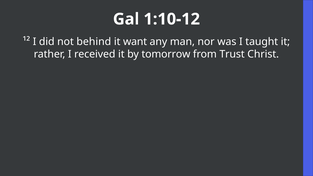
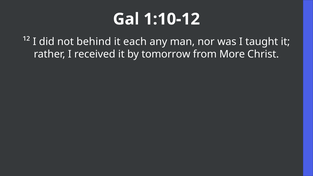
want: want -> each
Trust: Trust -> More
